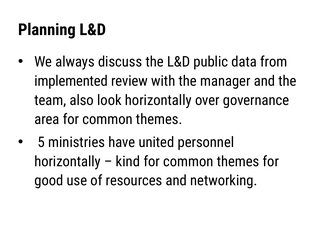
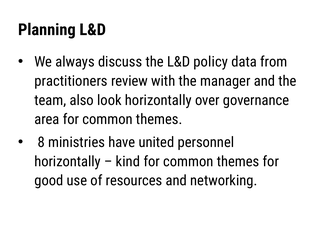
public: public -> policy
implemented: implemented -> practitioners
5: 5 -> 8
